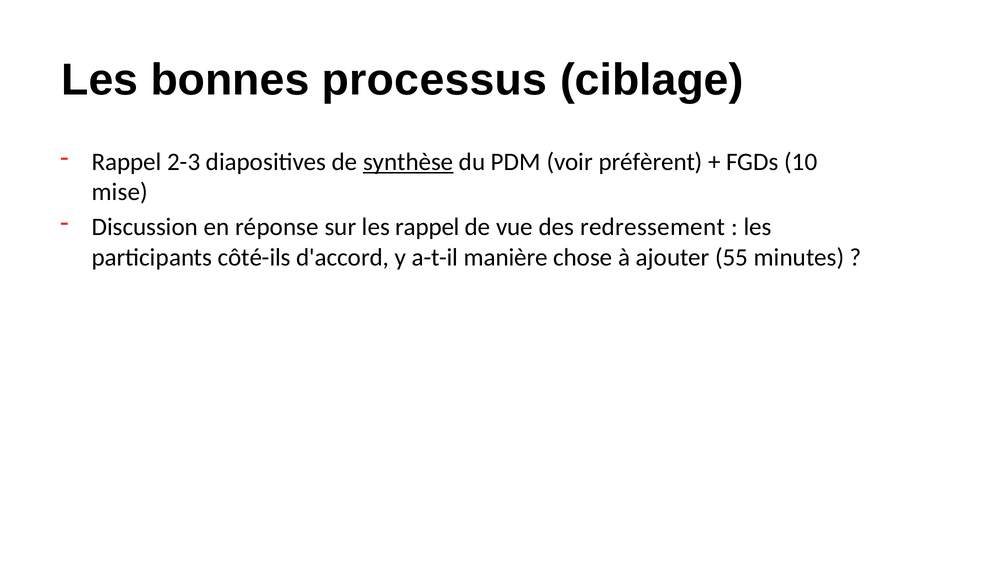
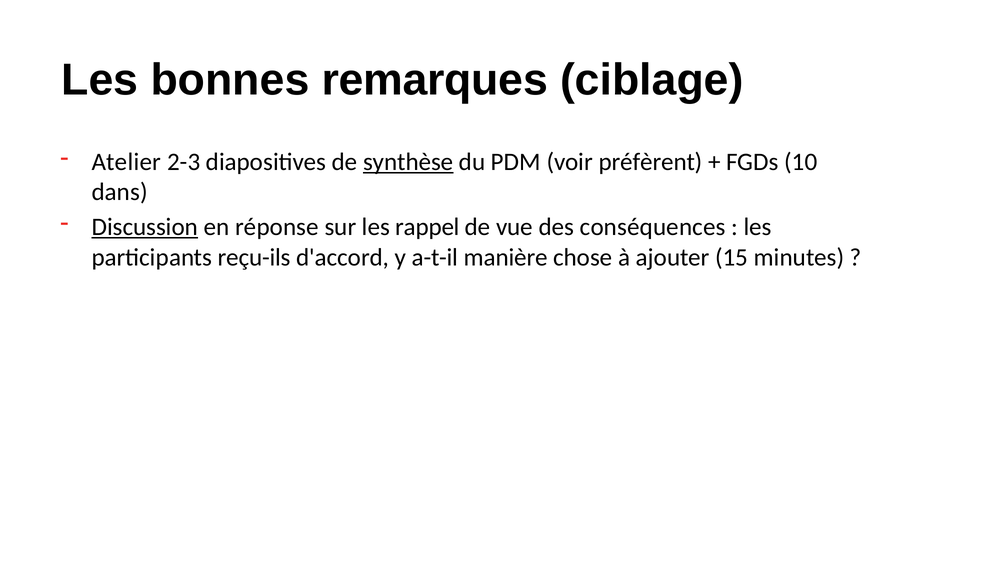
processus: processus -> remarques
Rappel at (127, 162): Rappel -> Atelier
mise: mise -> dans
Discussion underline: none -> present
redressement: redressement -> conséquences
côté-ils: côté-ils -> reçu-ils
55: 55 -> 15
